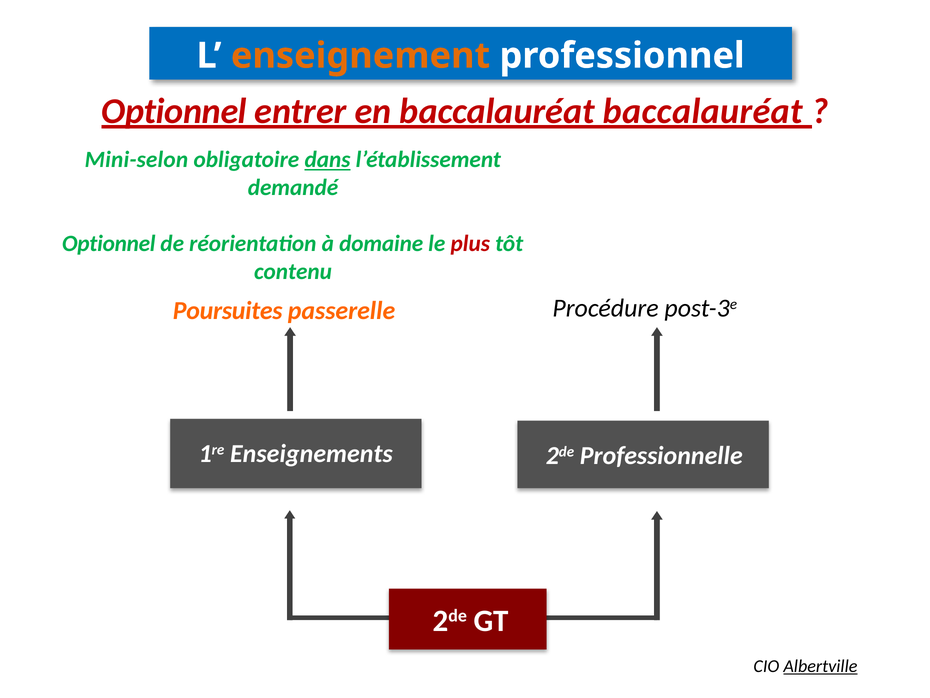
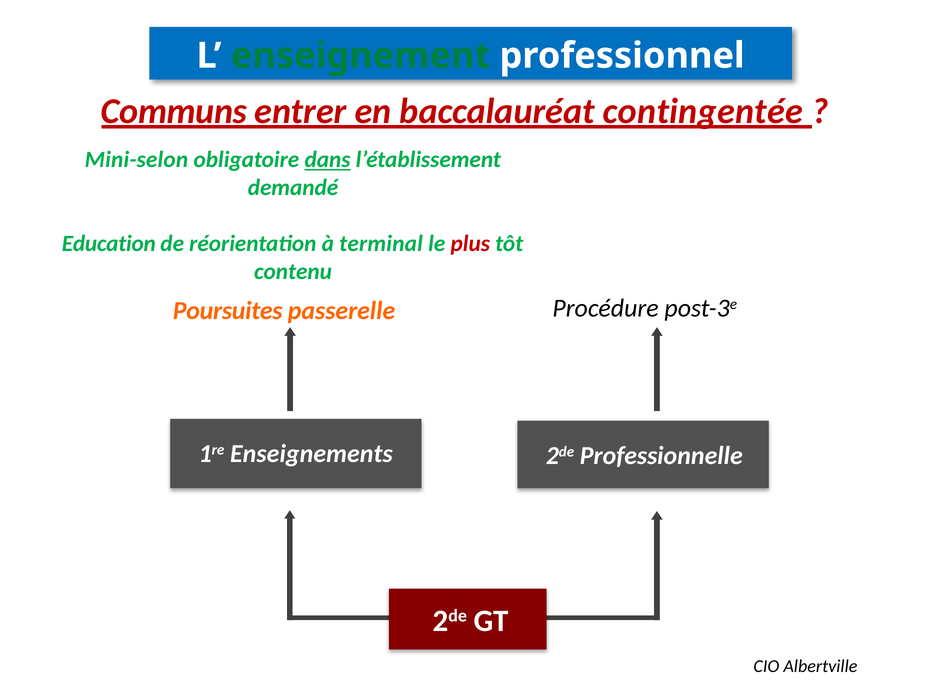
enseignement colour: orange -> green
Optionnel at (174, 111): Optionnel -> Communs
baccalauréat baccalauréat: baccalauréat -> contingentée
Optionnel at (109, 243): Optionnel -> Education
domaine: domaine -> terminal
Albertville underline: present -> none
